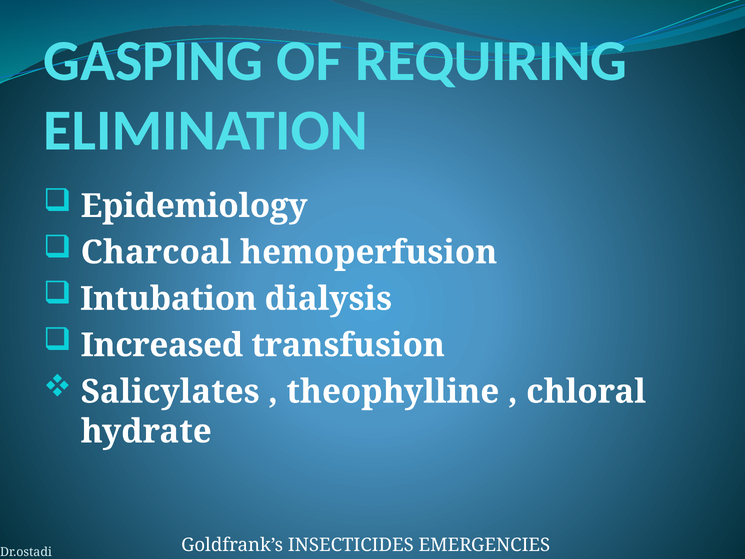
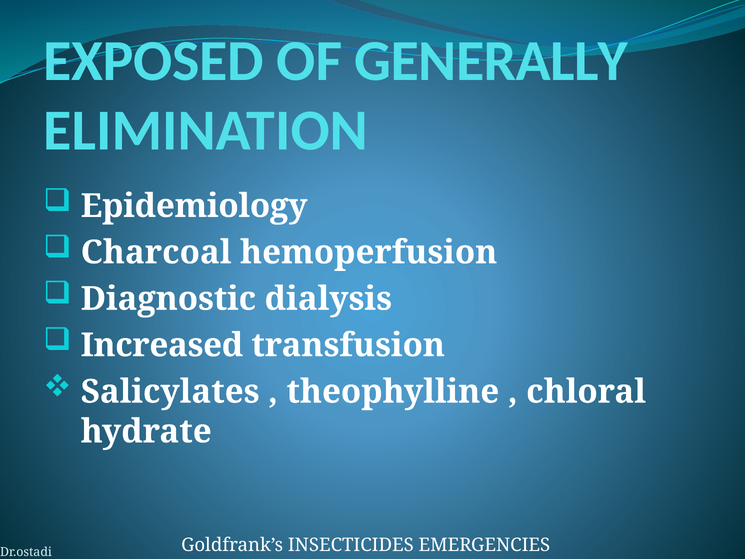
GASPING: GASPING -> EXPOSED
REQUIRING: REQUIRING -> GENERALLY
Intubation: Intubation -> Diagnostic
